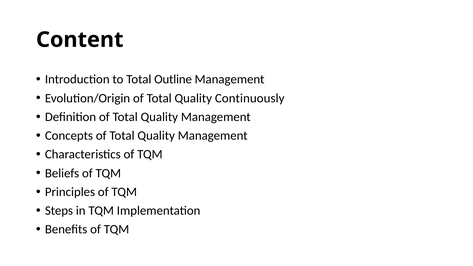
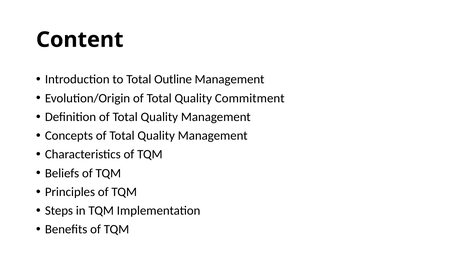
Continuously: Continuously -> Commitment
